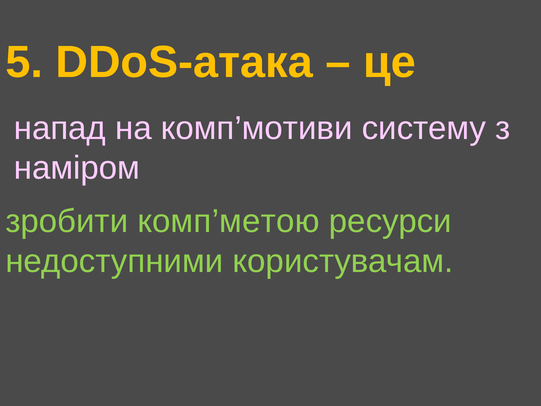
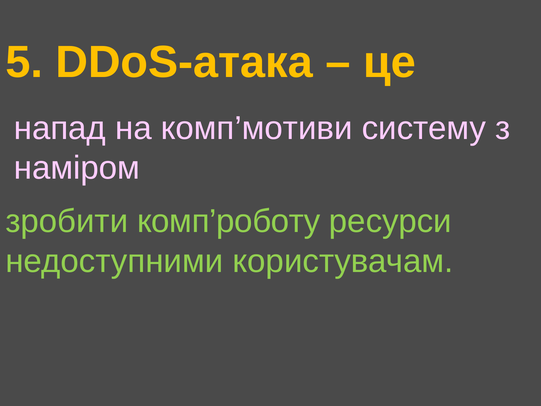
комп’метою: комп’метою -> комп’роботу
